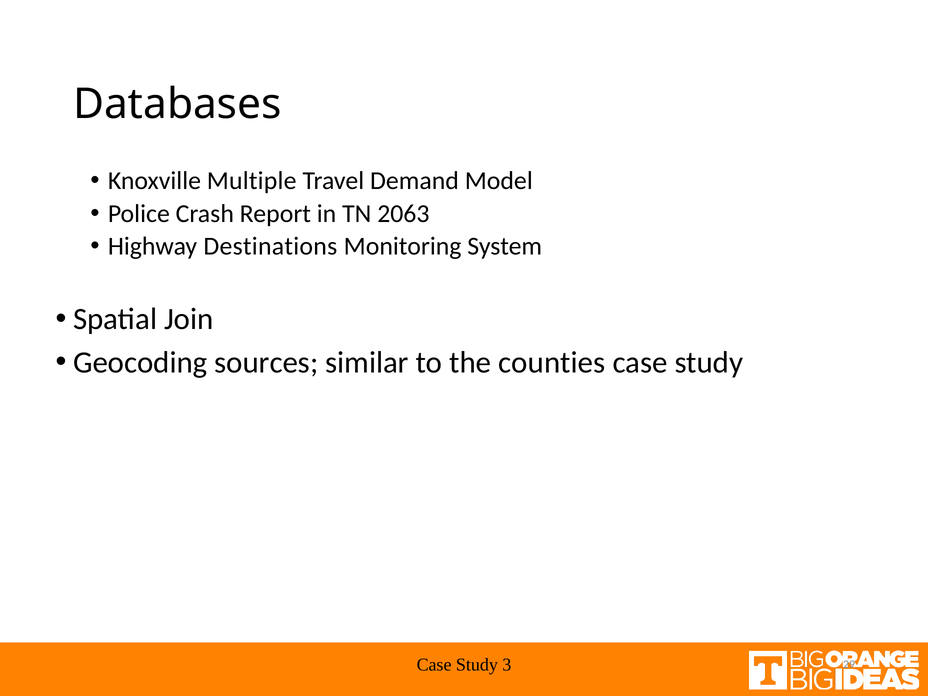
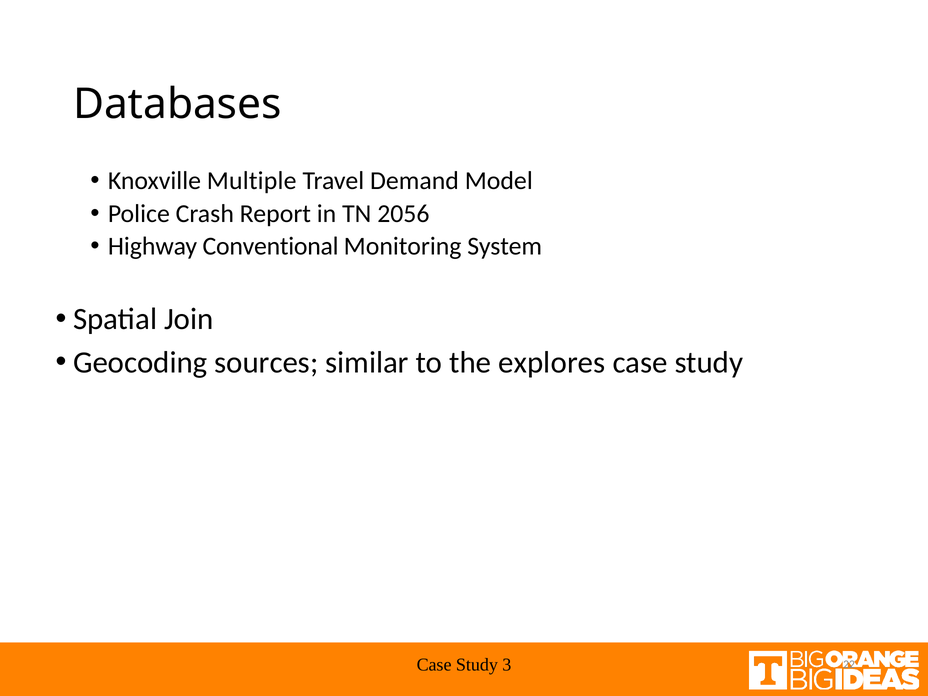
2063: 2063 -> 2056
Destinations: Destinations -> Conventional
counties: counties -> explores
29: 29 -> 22
